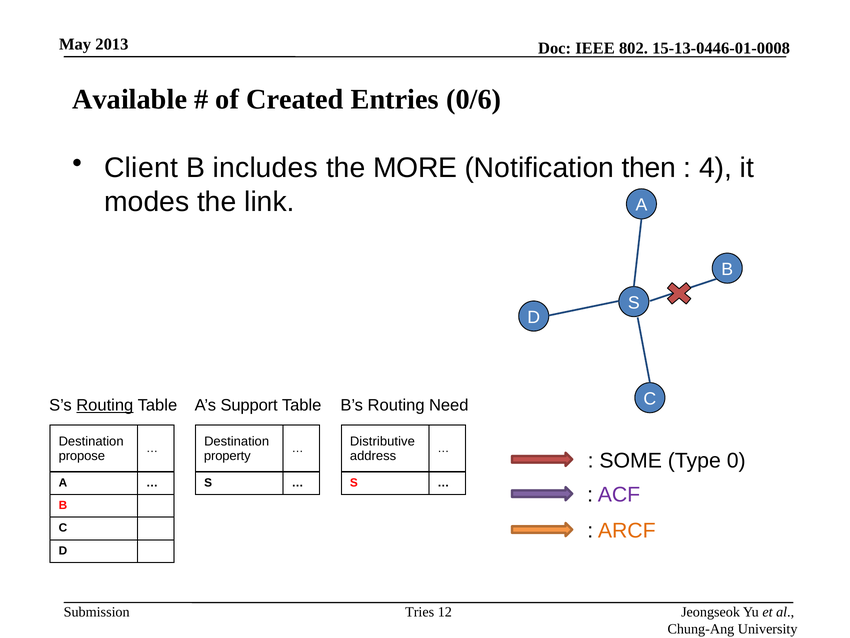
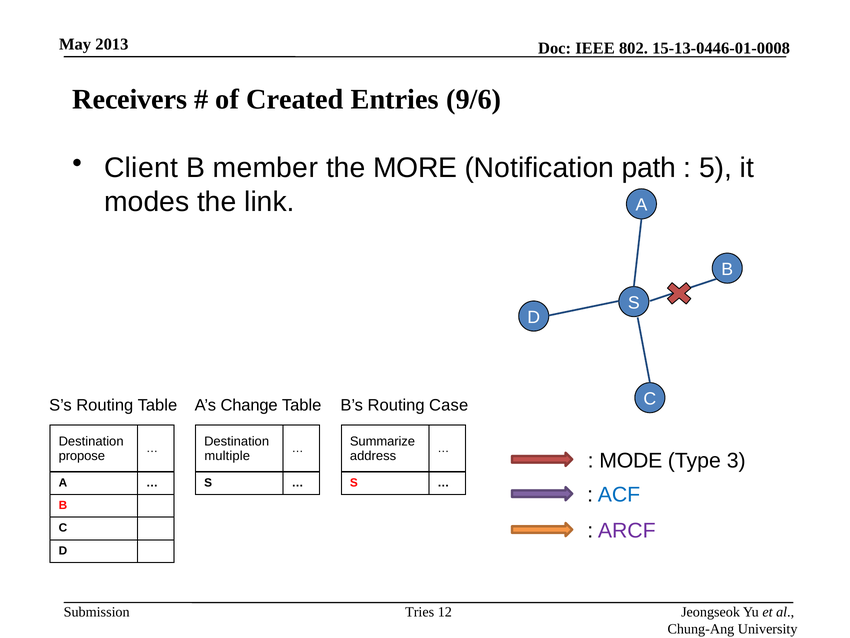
Available: Available -> Receivers
0/6: 0/6 -> 9/6
includes: includes -> member
then: then -> path
4: 4 -> 5
Routing at (105, 405) underline: present -> none
Support: Support -> Change
Need: Need -> Case
Distributive: Distributive -> Summarize
property: property -> multiple
SOME: SOME -> MODE
0: 0 -> 3
ACF colour: purple -> blue
ARCF colour: orange -> purple
